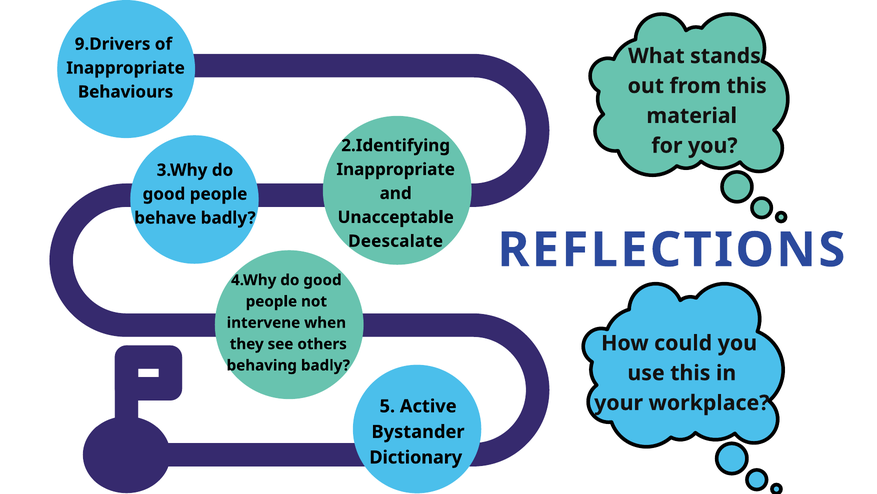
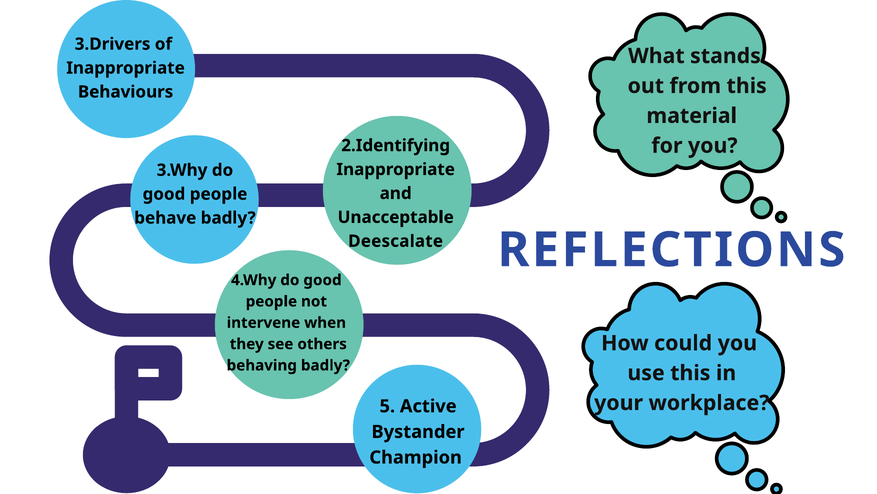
9.Drivers: 9.Drivers -> 3.Drivers
Dictionary: Dictionary -> Champion
